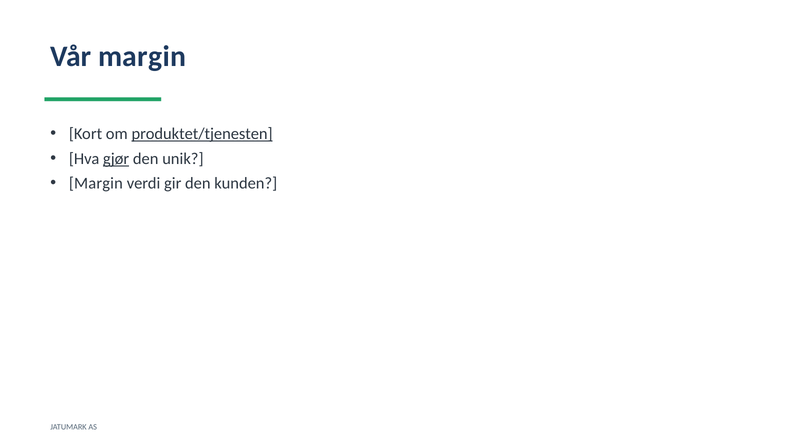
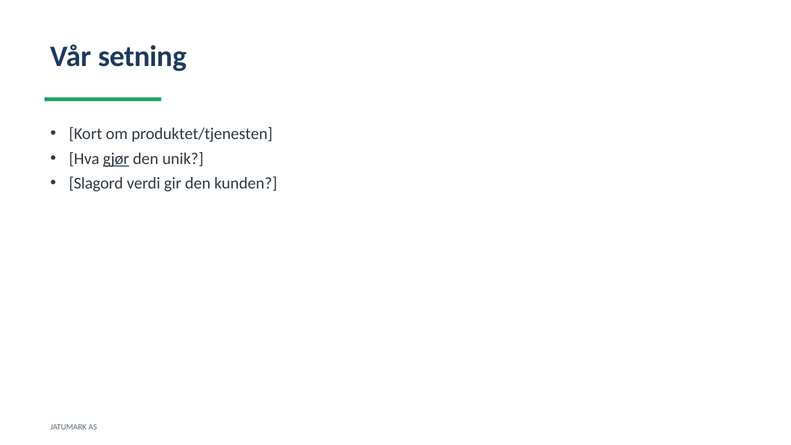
Vår margin: margin -> setning
produktet/tjenesten underline: present -> none
Margin at (96, 183): Margin -> Slagord
